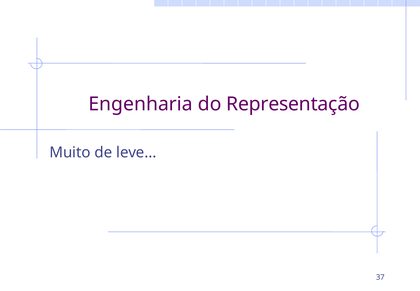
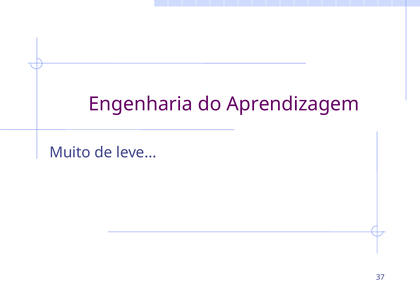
Representação: Representação -> Aprendizagem
